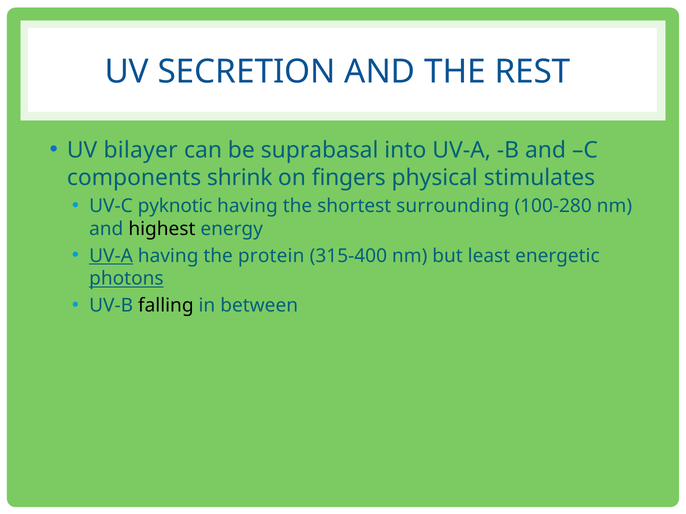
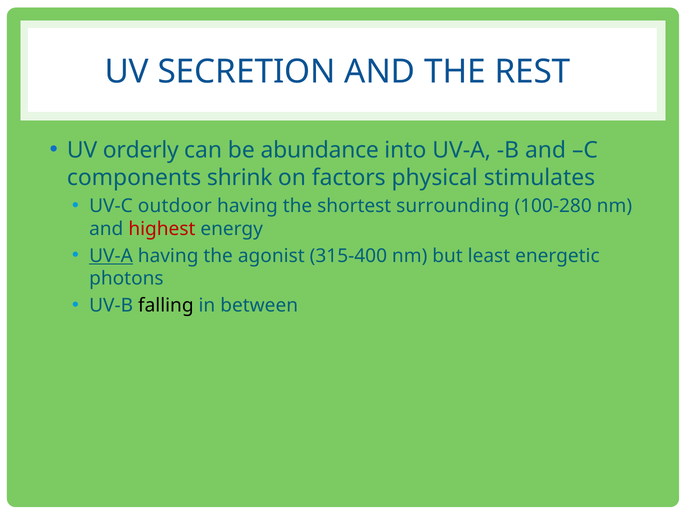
bilayer: bilayer -> orderly
suprabasal: suprabasal -> abundance
fingers: fingers -> factors
pyknotic: pyknotic -> outdoor
highest colour: black -> red
protein: protein -> agonist
photons underline: present -> none
